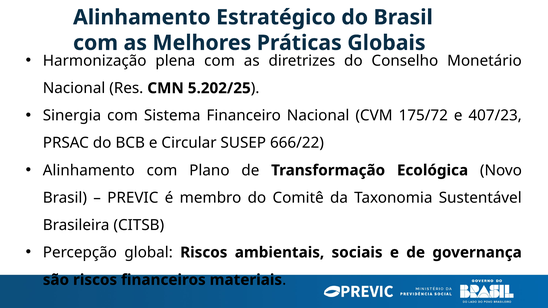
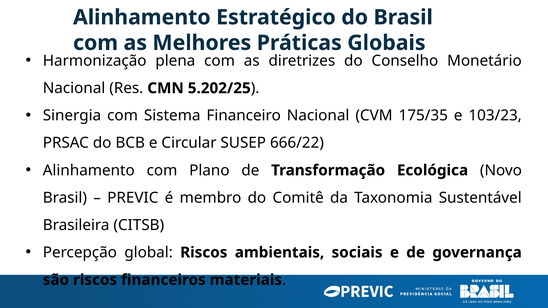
175/72: 175/72 -> 175/35
407/23: 407/23 -> 103/23
